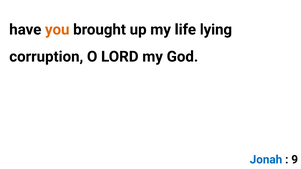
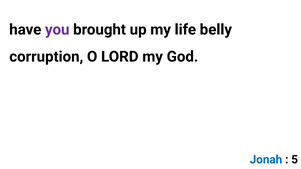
you colour: orange -> purple
lying: lying -> belly
9: 9 -> 5
